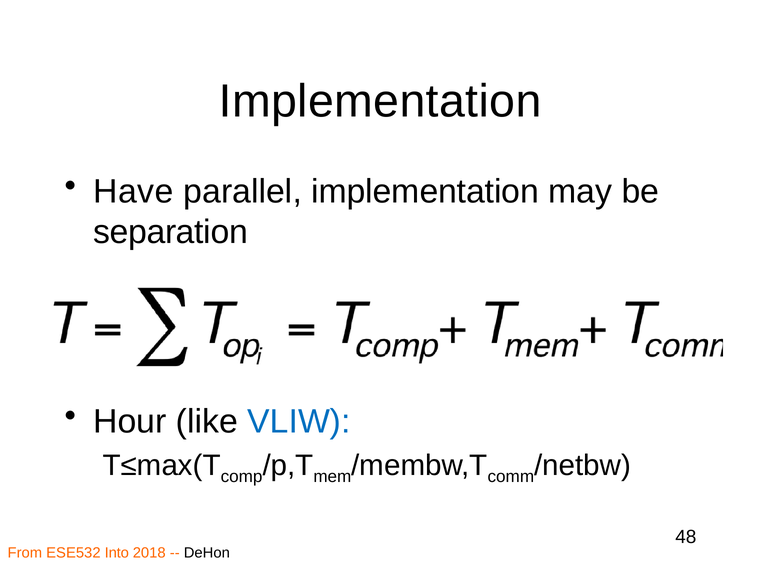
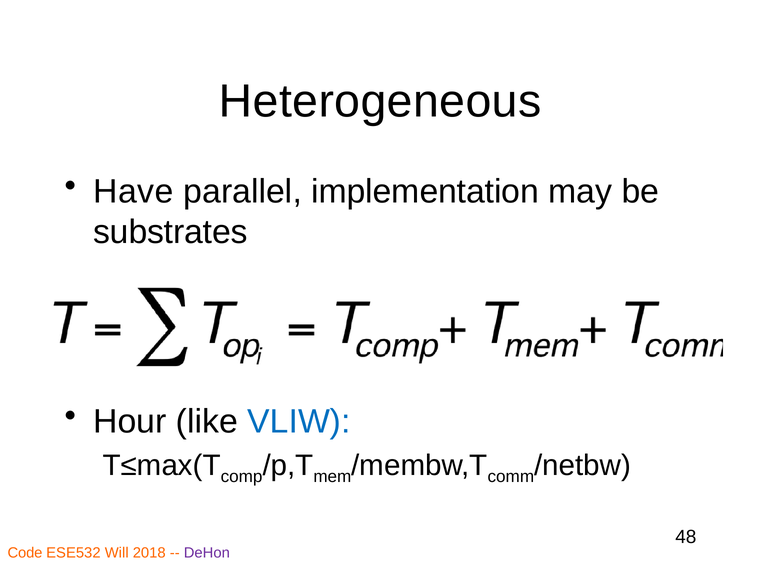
Implementation at (380, 102): Implementation -> Heterogeneous
separation: separation -> substrates
From: From -> Code
Into: Into -> Will
DeHon colour: black -> purple
